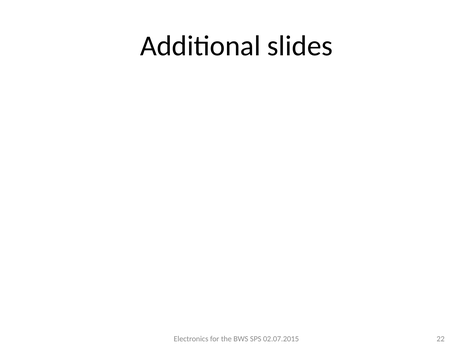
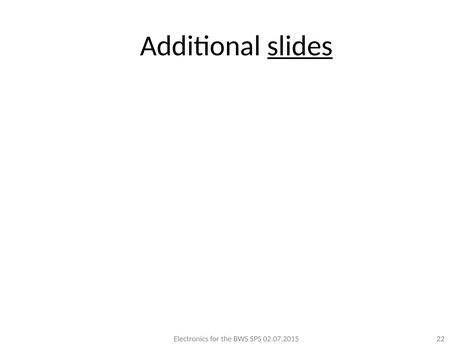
slides underline: none -> present
